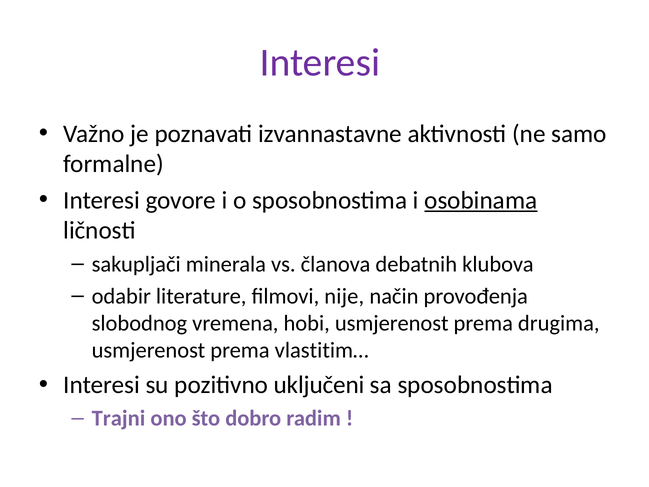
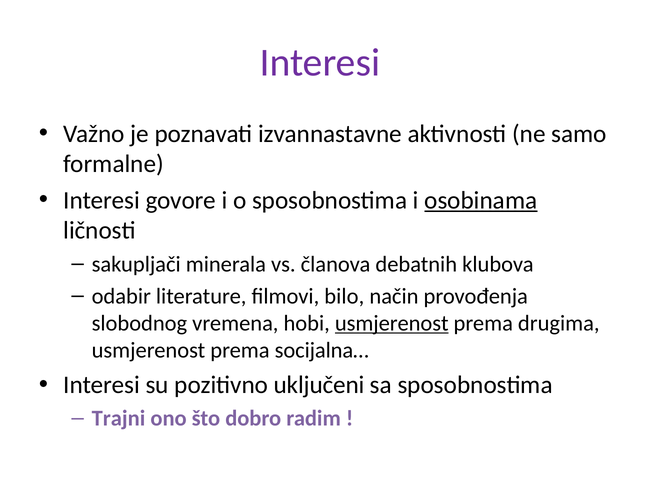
nije: nije -> bilo
usmjerenost at (392, 323) underline: none -> present
vlastitim…: vlastitim… -> socijalna…
